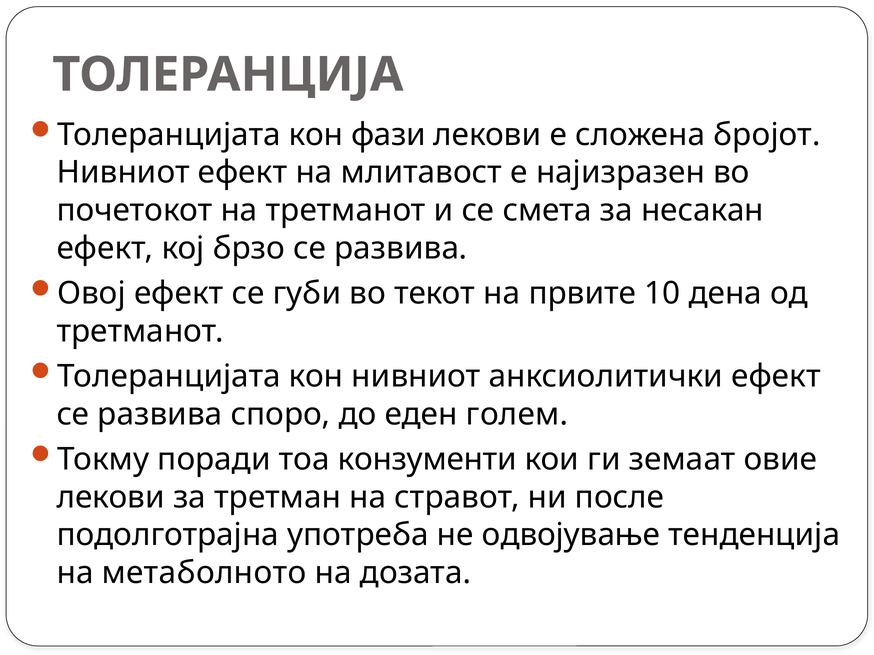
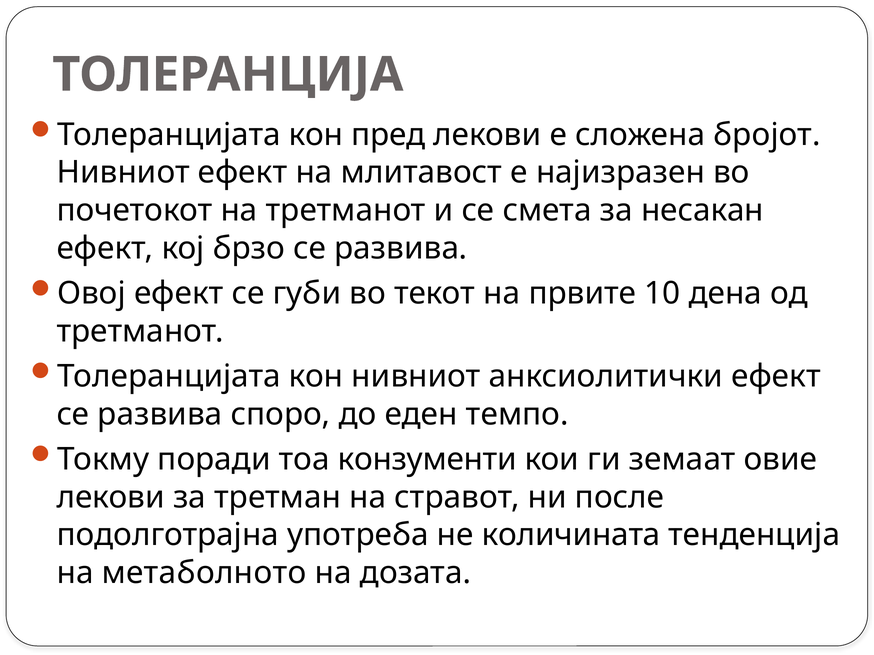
фази: фази -> пред
голем: голем -> темпо
одвојување: одвојување -> количината
